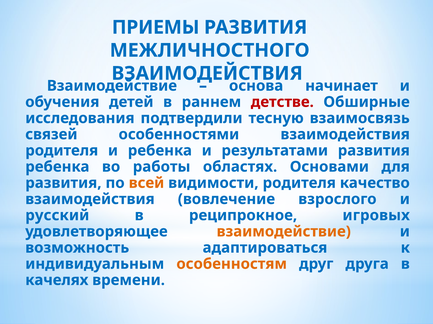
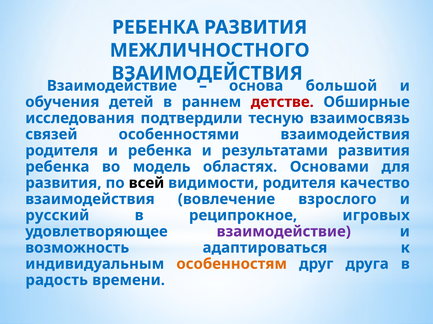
ПРИЕМЫ at (156, 27): ПРИЕМЫ -> РЕБЕНКА
начинает: начинает -> большой
работы: работы -> модель
всей colour: orange -> black
взаимодействие at (284, 232) colour: orange -> purple
качелях: качелях -> радость
